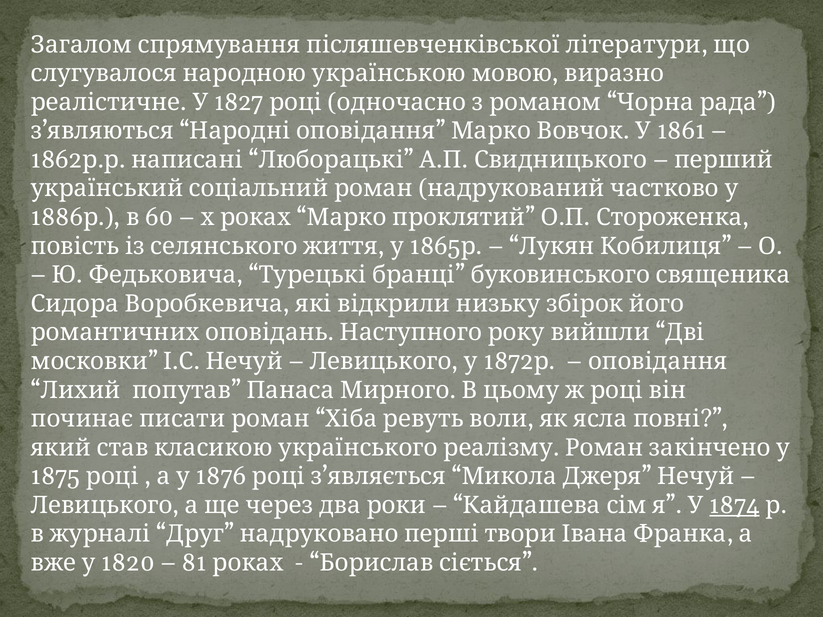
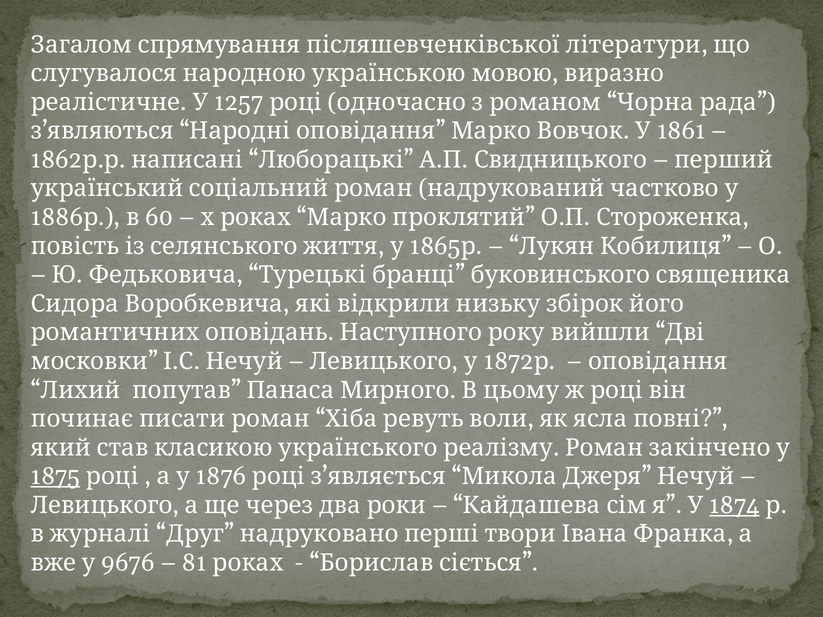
1827: 1827 -> 1257
1875 underline: none -> present
1820: 1820 -> 9676
